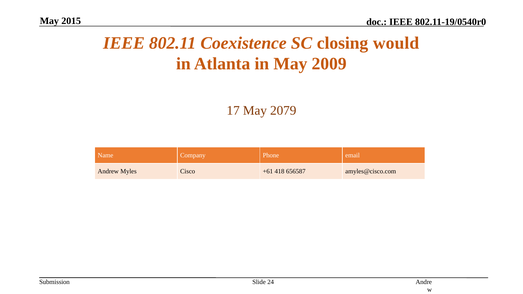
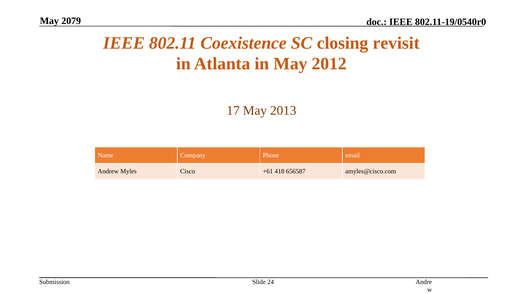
2015: 2015 -> 2079
would: would -> revisit
2009: 2009 -> 2012
2079: 2079 -> 2013
